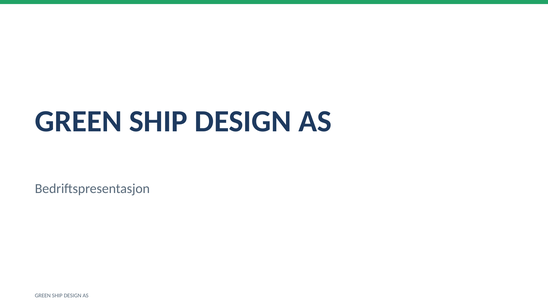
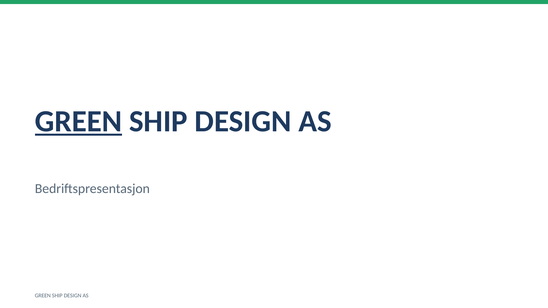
GREEN at (79, 122) underline: none -> present
